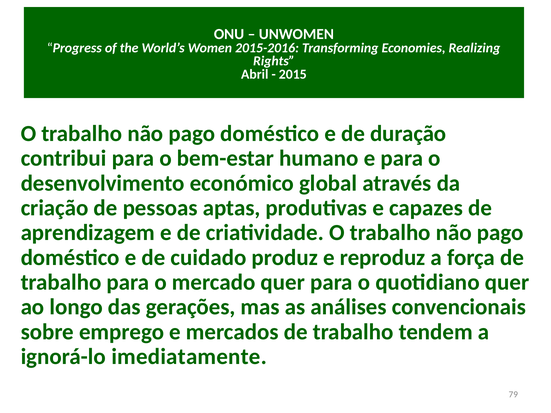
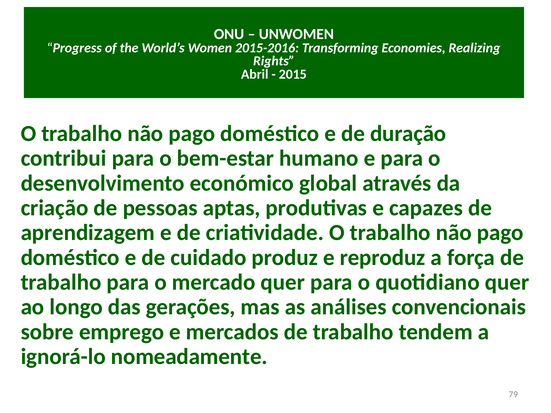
imediatamente: imediatamente -> nomeadamente
